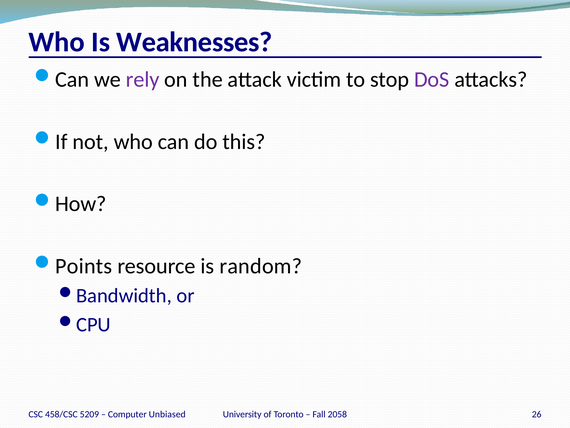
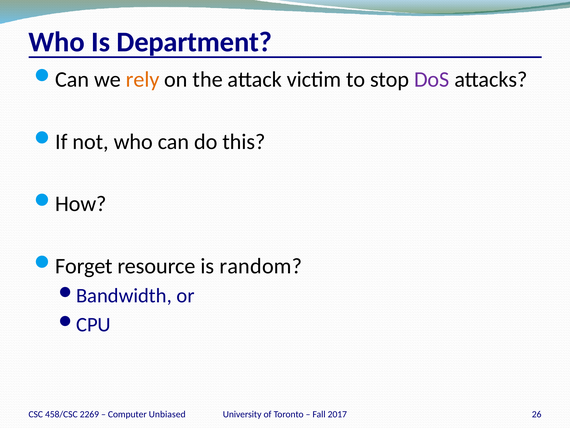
Weaknesses: Weaknesses -> Department
rely colour: purple -> orange
Points: Points -> Forget
2058: 2058 -> 2017
5209: 5209 -> 2269
